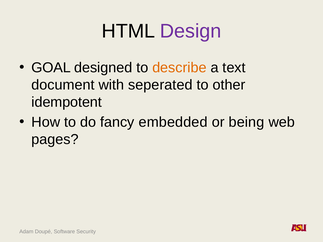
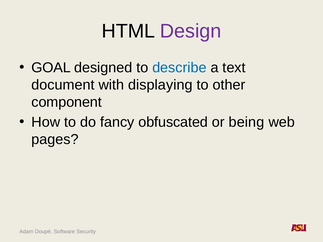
describe colour: orange -> blue
seperated: seperated -> displaying
idempotent: idempotent -> component
embedded: embedded -> obfuscated
